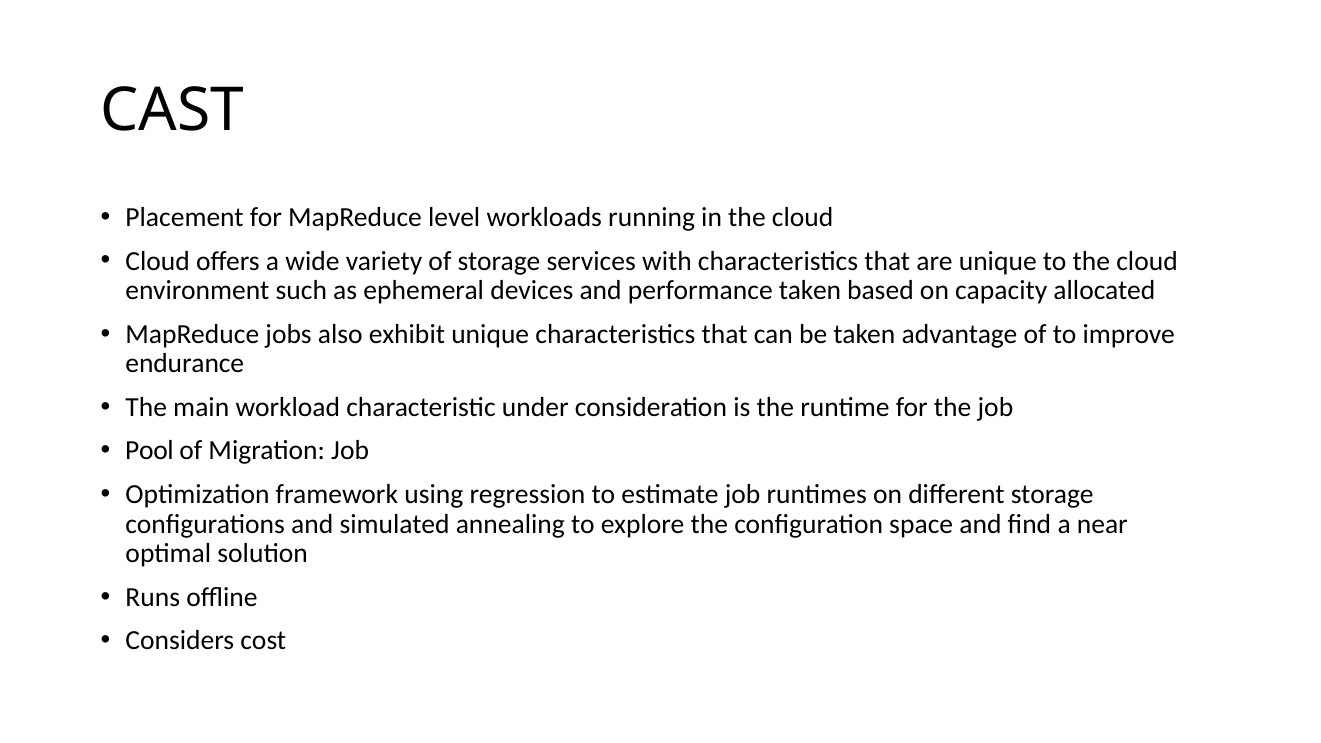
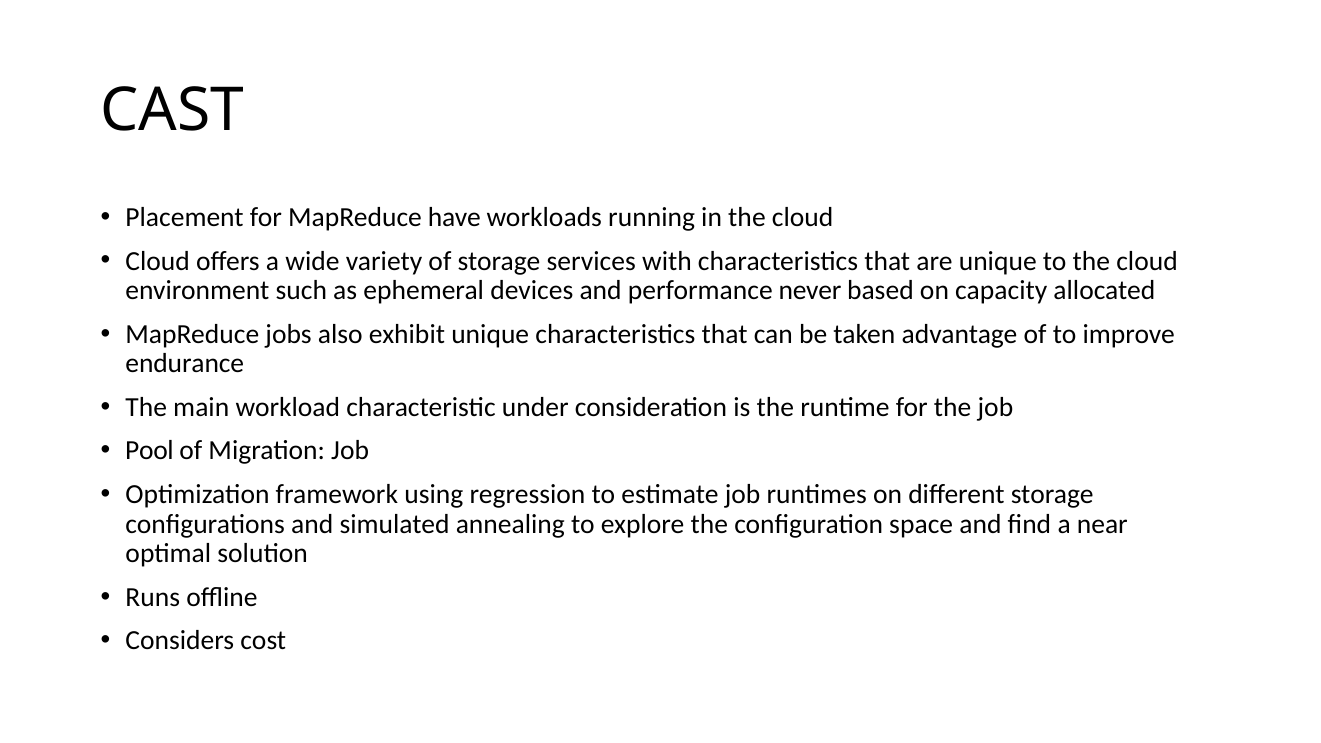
level: level -> have
performance taken: taken -> never
